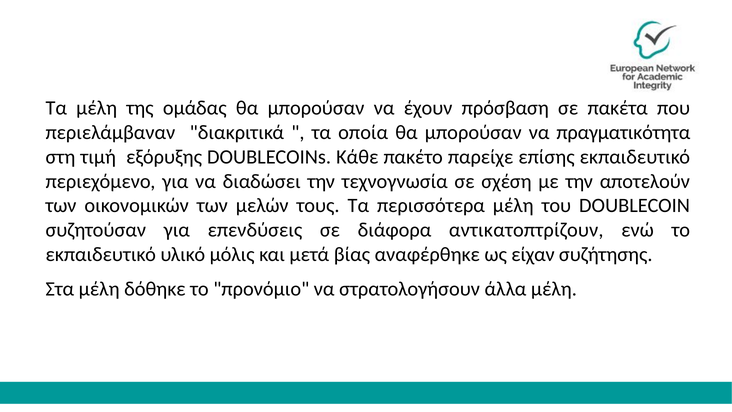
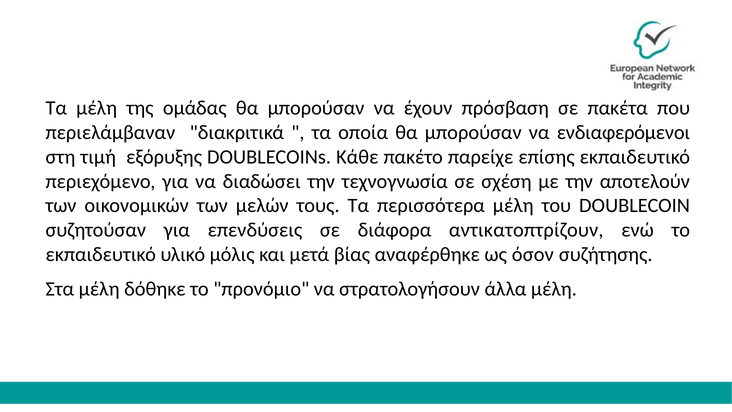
πραγματικότητα: πραγματικότητα -> ενδιαφερόμενοι
είχαν: είχαν -> όσον
